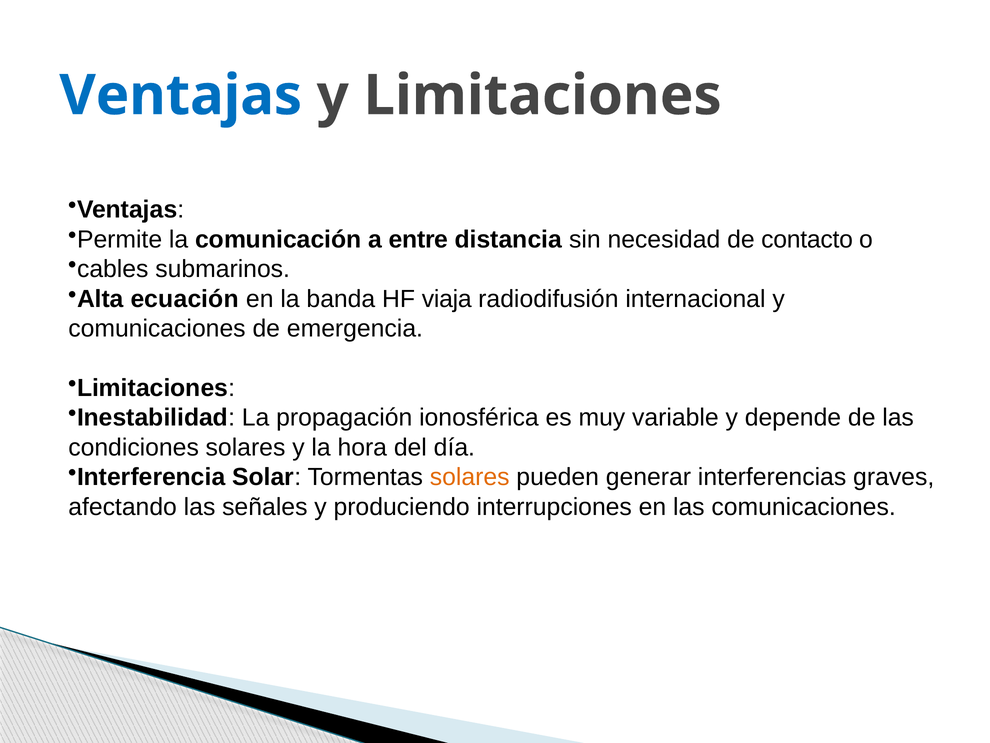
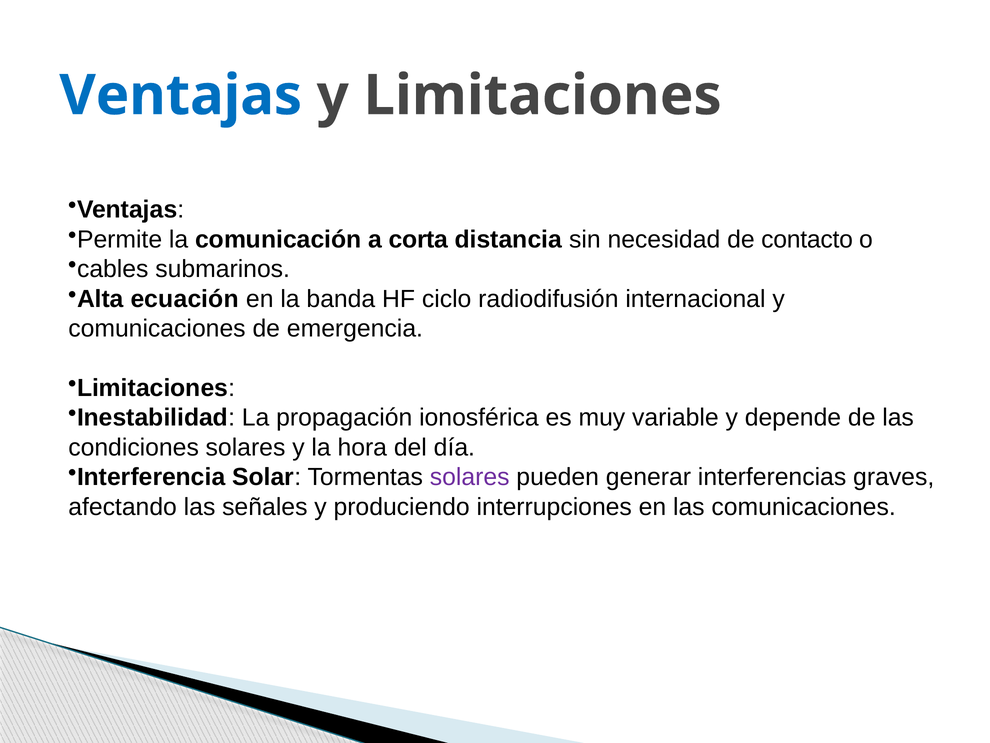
entre: entre -> corta
viaja: viaja -> ciclo
solares at (470, 477) colour: orange -> purple
